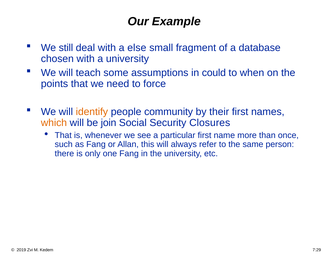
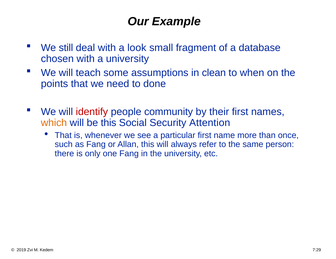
else: else -> look
could: could -> clean
force: force -> done
identify colour: orange -> red
be join: join -> this
Closures: Closures -> Attention
